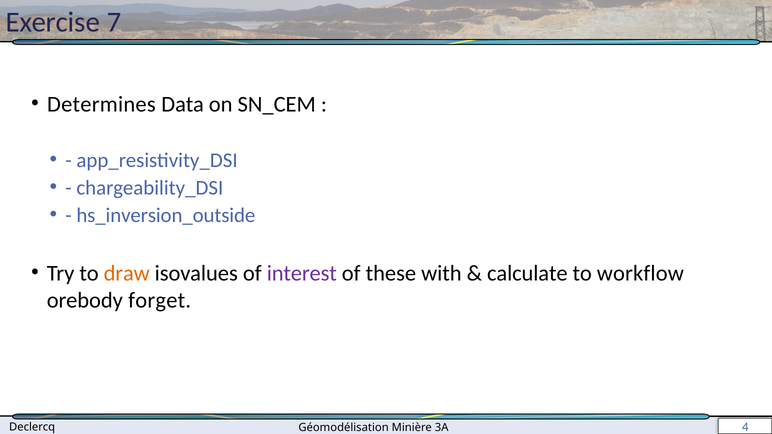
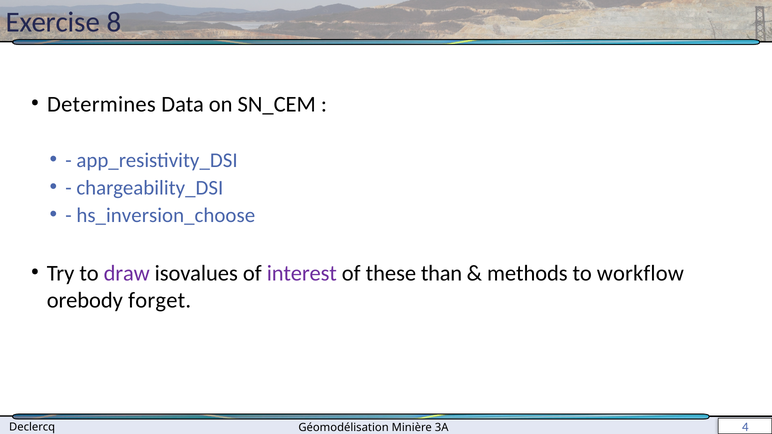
7: 7 -> 8
hs_inversion_outside: hs_inversion_outside -> hs_inversion_choose
draw colour: orange -> purple
with: with -> than
calculate: calculate -> methods
